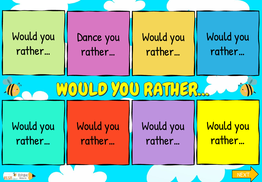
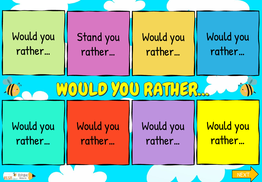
Dance at (90, 37): Dance -> Stand
